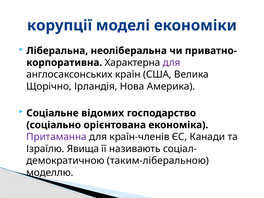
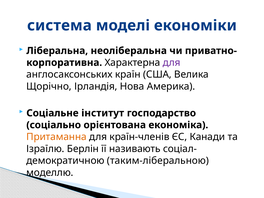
корупції: корупції -> система
відомих: відомих -> інститут
Притаманна colour: purple -> orange
Явища: Явища -> Берлін
